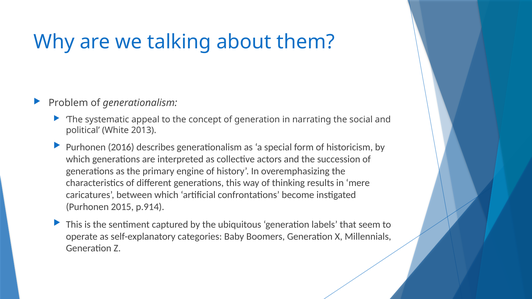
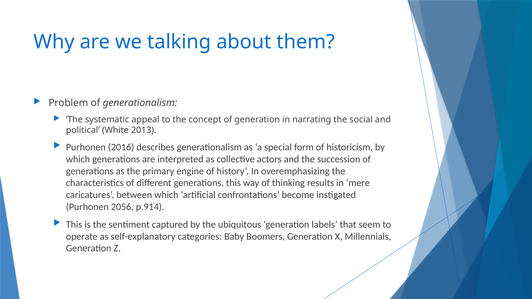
2015: 2015 -> 2056
